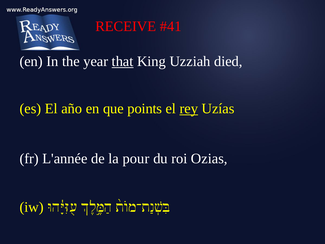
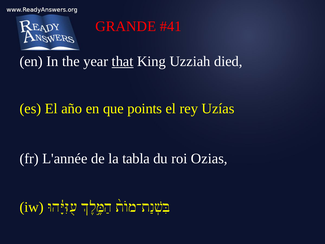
RECEIVE: RECEIVE -> GRANDE
rey underline: present -> none
pour: pour -> tabla
